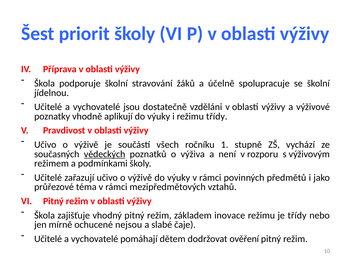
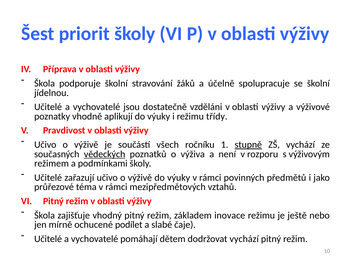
stupně underline: none -> present
je třídy: třídy -> ještě
nejsou: nejsou -> podílet
dodržovat ověření: ověření -> vychází
